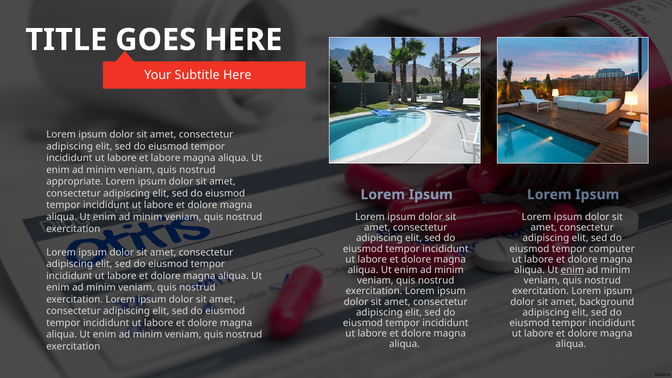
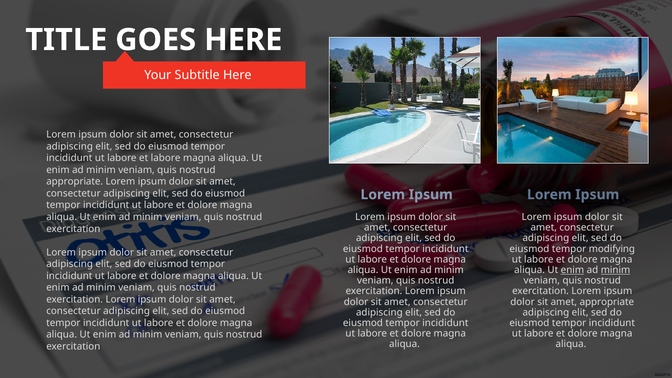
computer: computer -> modifying
minim at (615, 270) underline: none -> present
amet background: background -> appropriate
